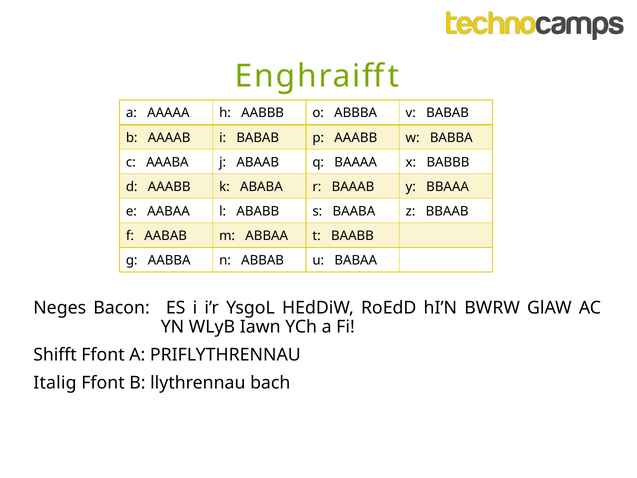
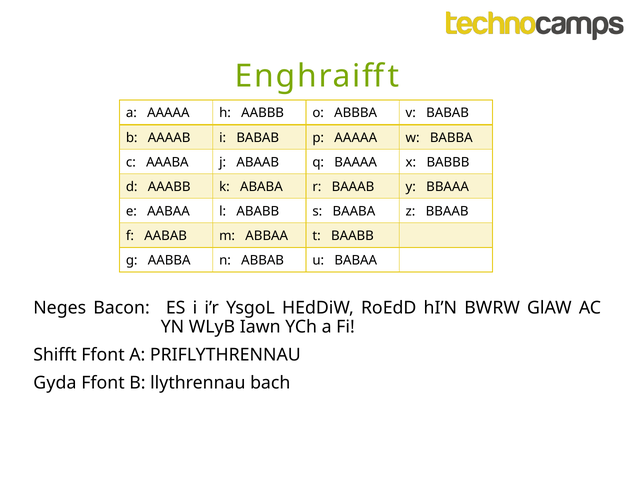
p AAABB: AAABB -> AAAAA
Italig: Italig -> Gyda
